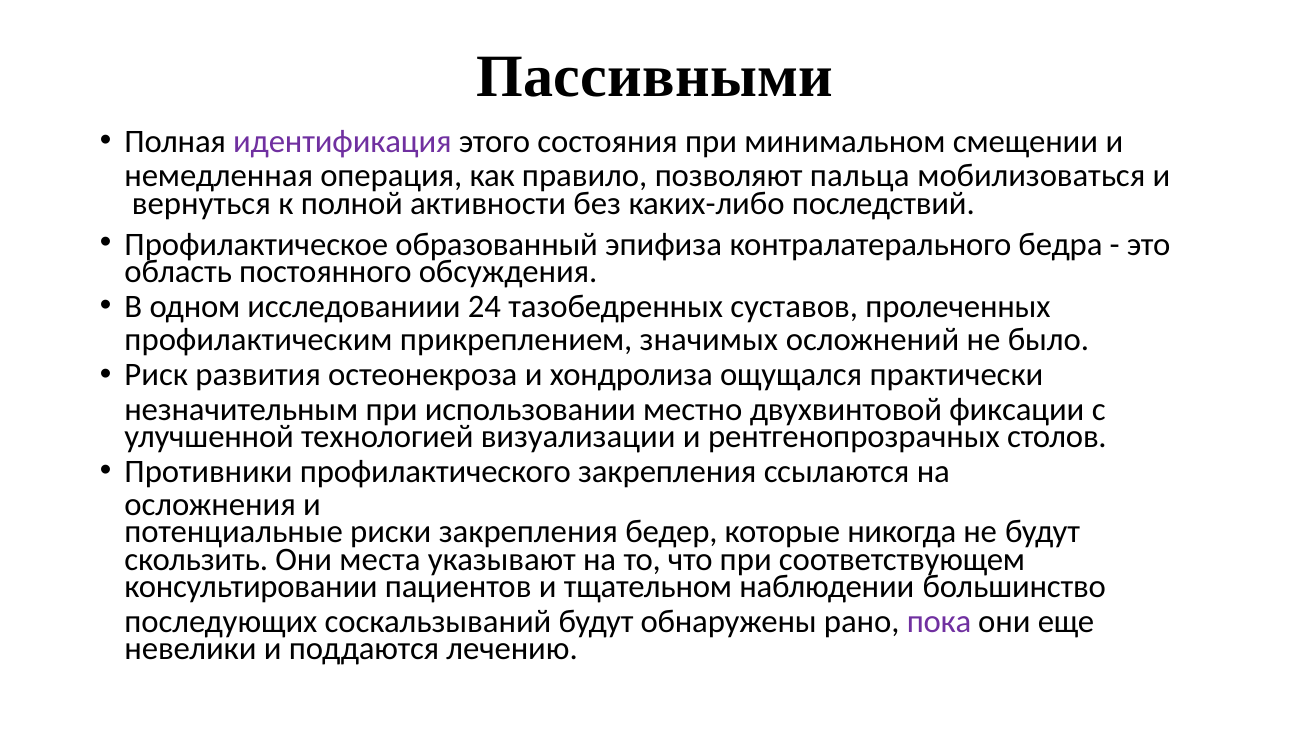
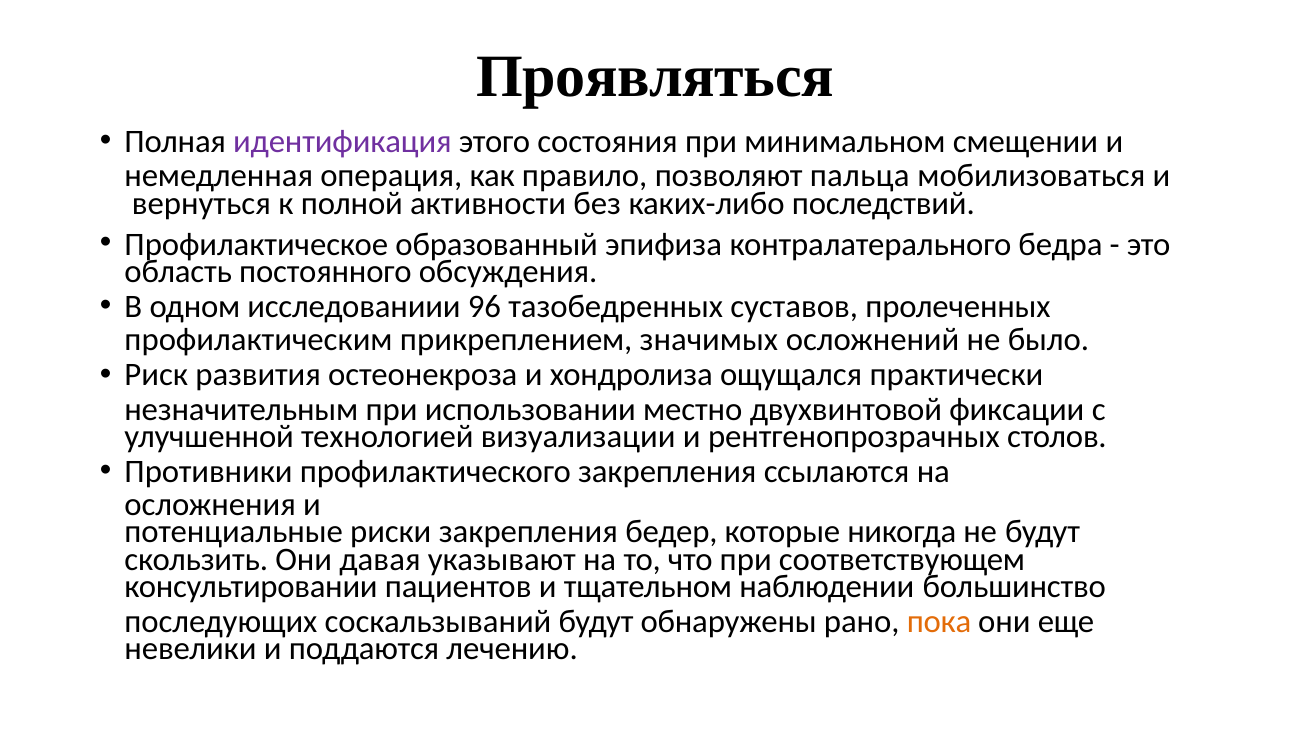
Пассивными: Пассивными -> Проявляться
24: 24 -> 96
места: места -> давая
пока colour: purple -> orange
